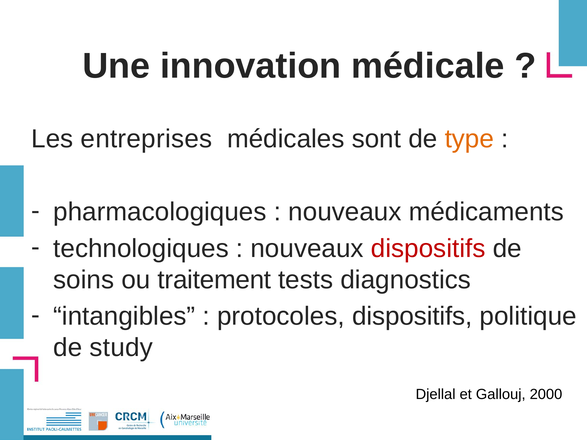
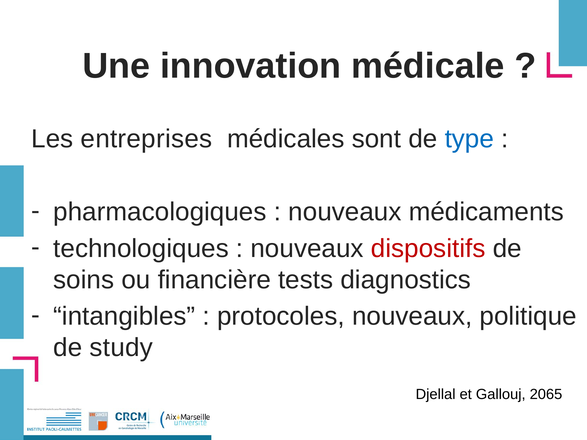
type colour: orange -> blue
traitement: traitement -> financière
protocoles dispositifs: dispositifs -> nouveaux
2000: 2000 -> 2065
